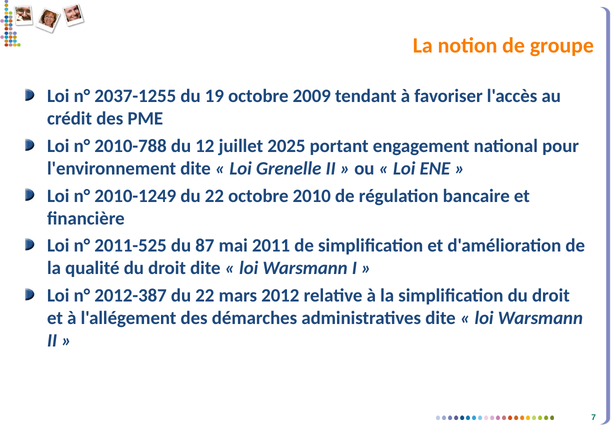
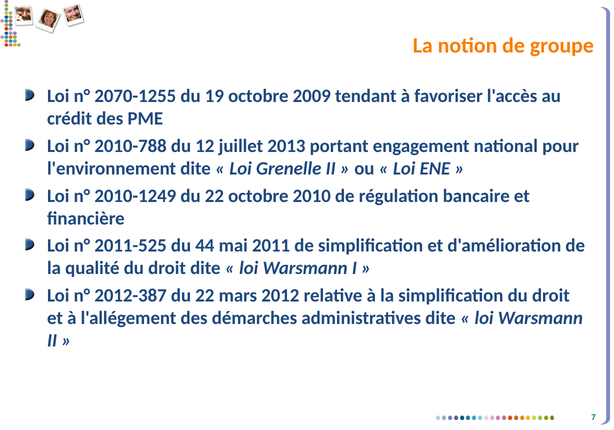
2037-1255: 2037-1255 -> 2070-1255
2025: 2025 -> 2013
87: 87 -> 44
